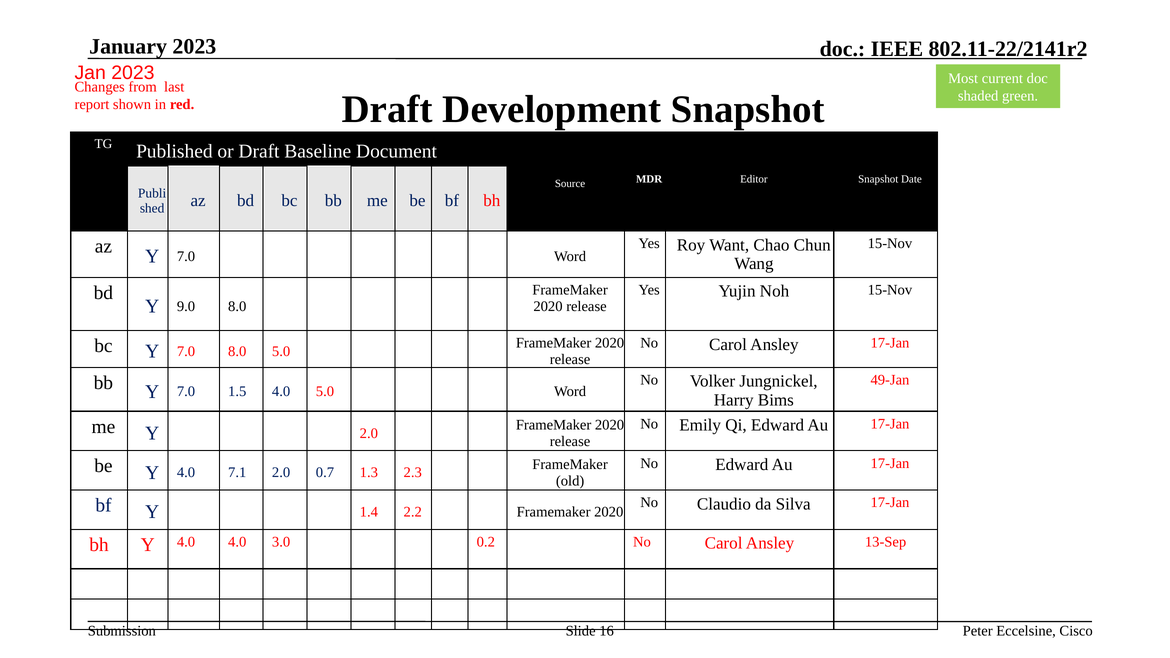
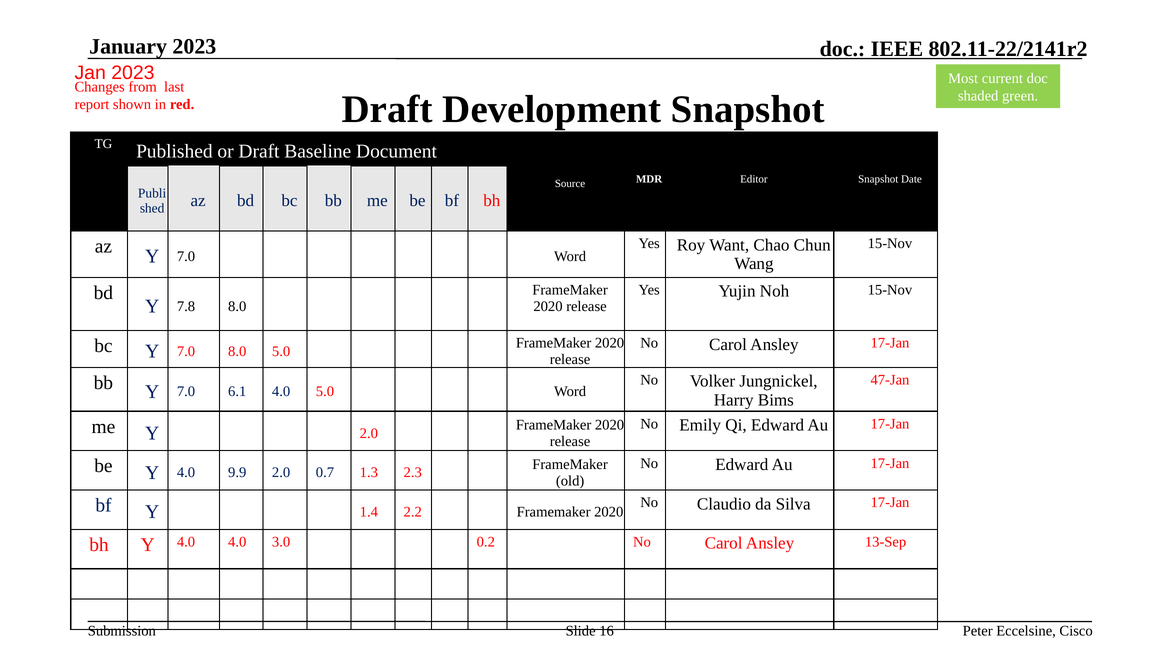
9.0: 9.0 -> 7.8
49-Jan: 49-Jan -> 47-Jan
1.5: 1.5 -> 6.1
7.1: 7.1 -> 9.9
